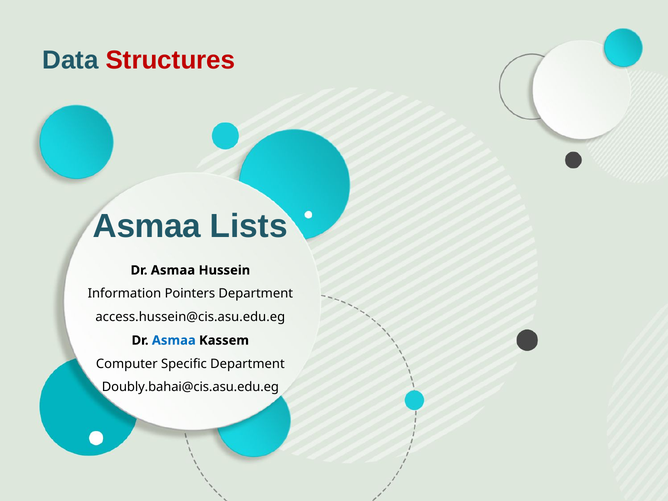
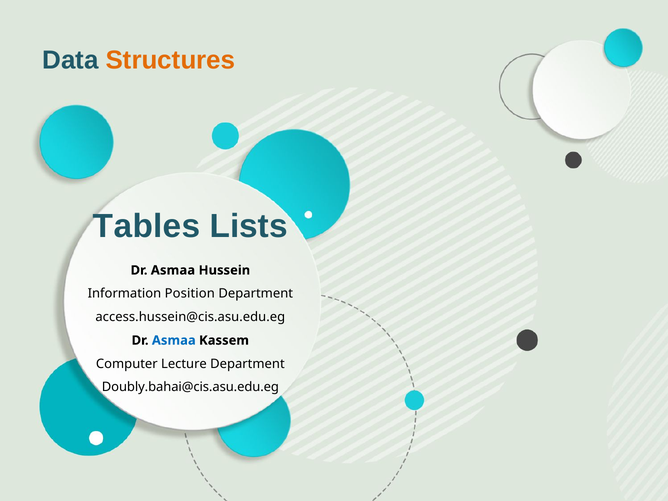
Structures colour: red -> orange
Asmaa at (147, 226): Asmaa -> Tables
Pointers: Pointers -> Position
Specific: Specific -> Lecture
